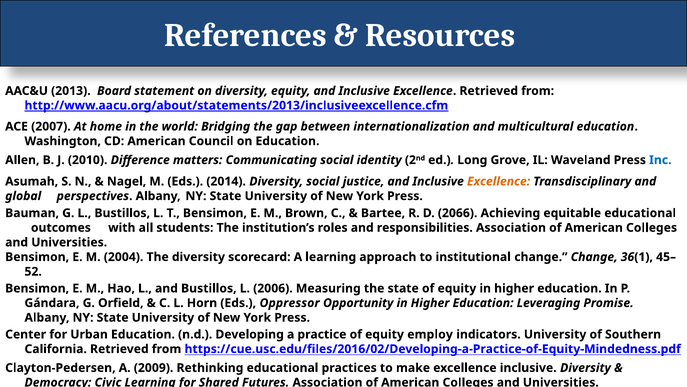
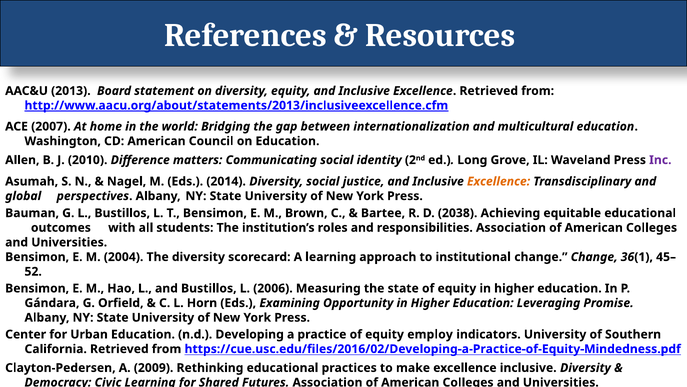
Inc colour: blue -> purple
2066: 2066 -> 2038
Oppressor: Oppressor -> Examining
